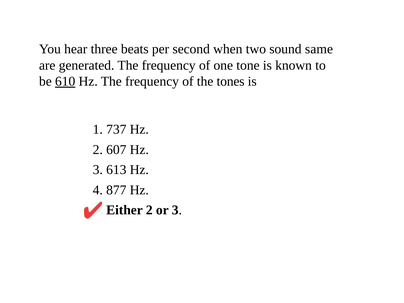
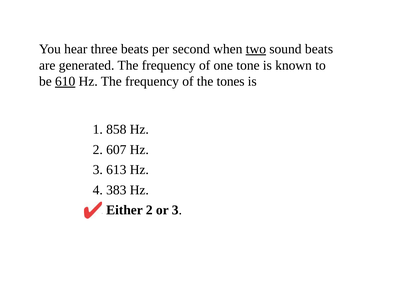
two underline: none -> present
sound same: same -> beats
737: 737 -> 858
877: 877 -> 383
